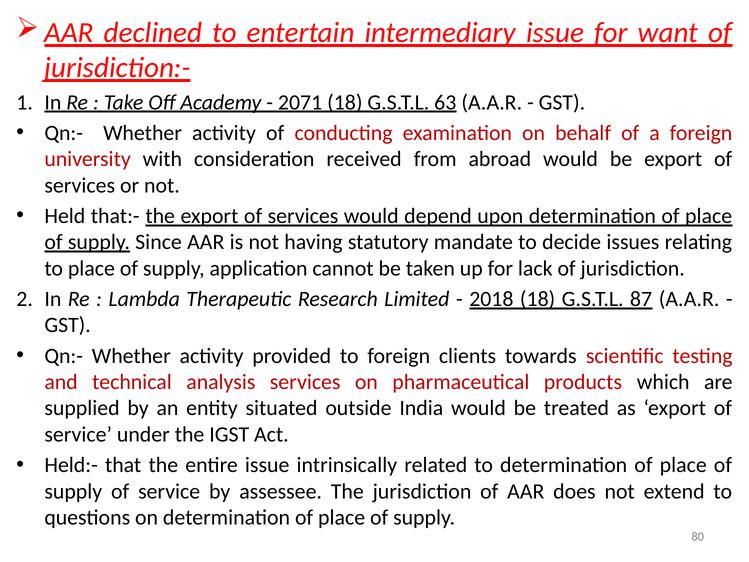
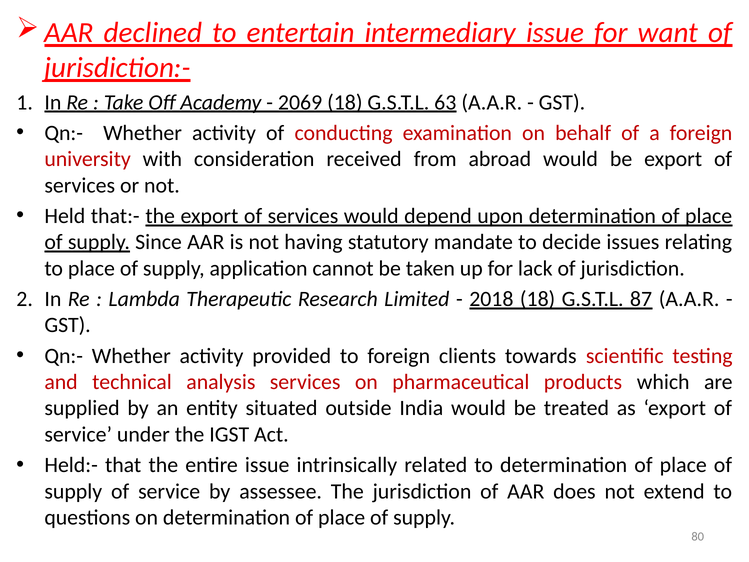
2071: 2071 -> 2069
